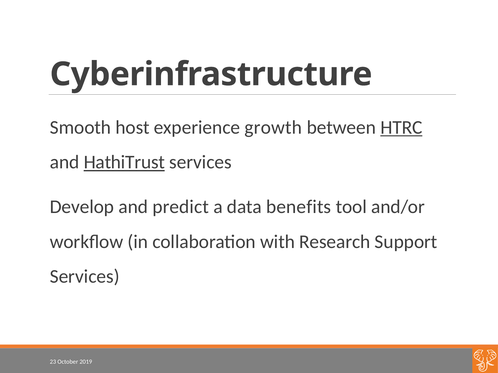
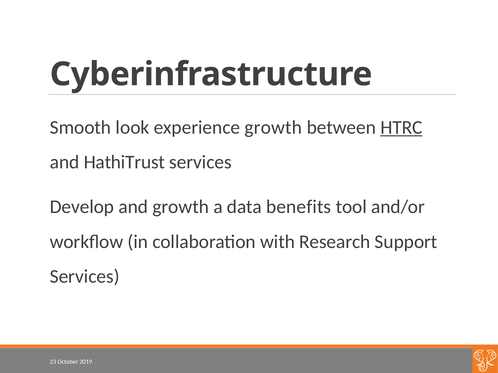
host: host -> look
HathiTrust underline: present -> none
and predict: predict -> growth
